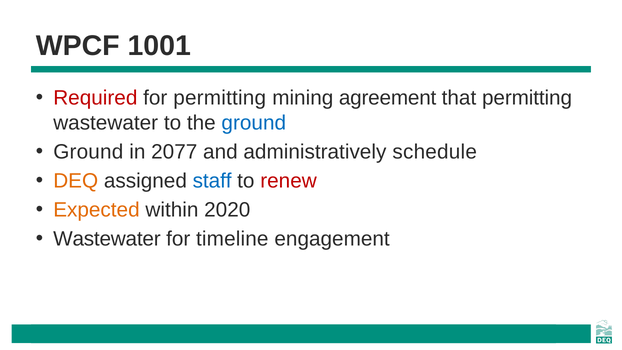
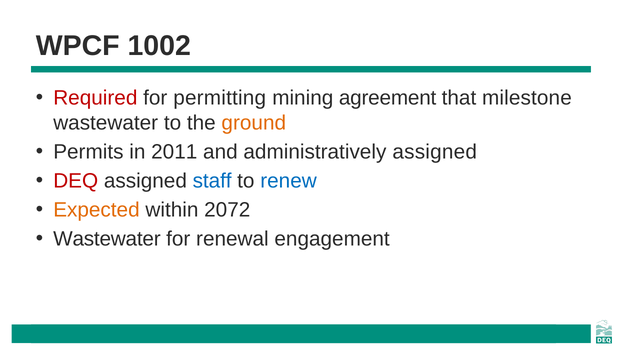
1001: 1001 -> 1002
that permitting: permitting -> milestone
ground at (254, 123) colour: blue -> orange
Ground at (88, 152): Ground -> Permits
2077: 2077 -> 2011
administratively schedule: schedule -> assigned
DEQ colour: orange -> red
renew colour: red -> blue
2020: 2020 -> 2072
timeline: timeline -> renewal
